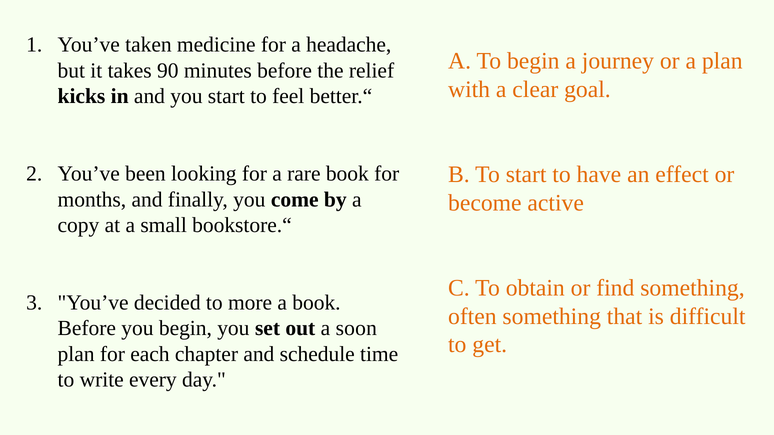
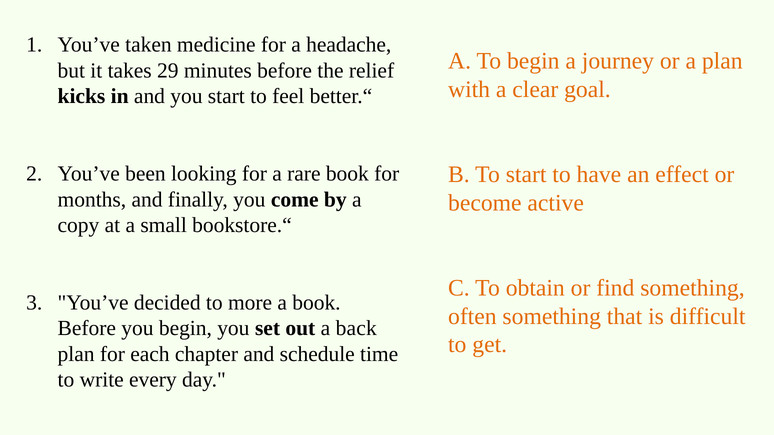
90: 90 -> 29
soon: soon -> back
